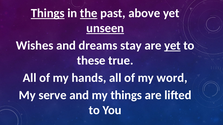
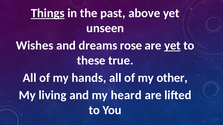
the underline: present -> none
unseen underline: present -> none
stay: stay -> rose
word: word -> other
serve: serve -> living
my things: things -> heard
